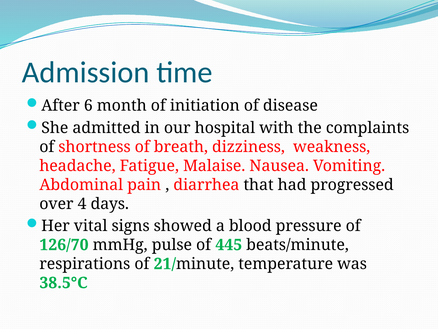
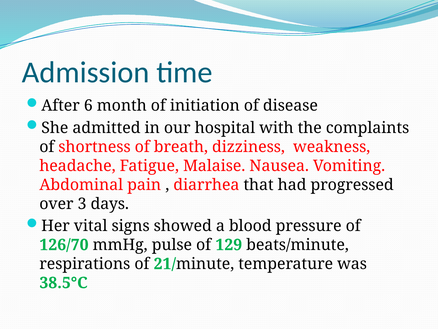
4: 4 -> 3
445: 445 -> 129
